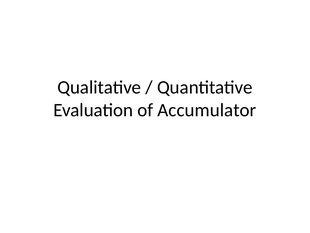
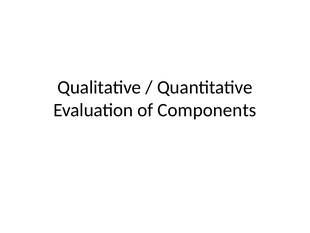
Accumulator: Accumulator -> Components
